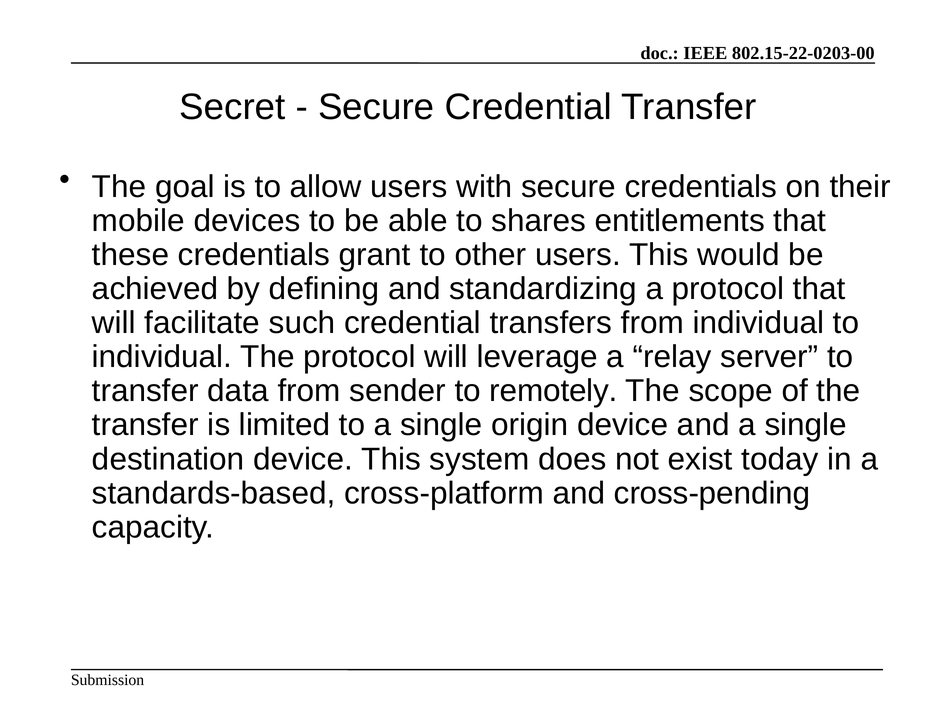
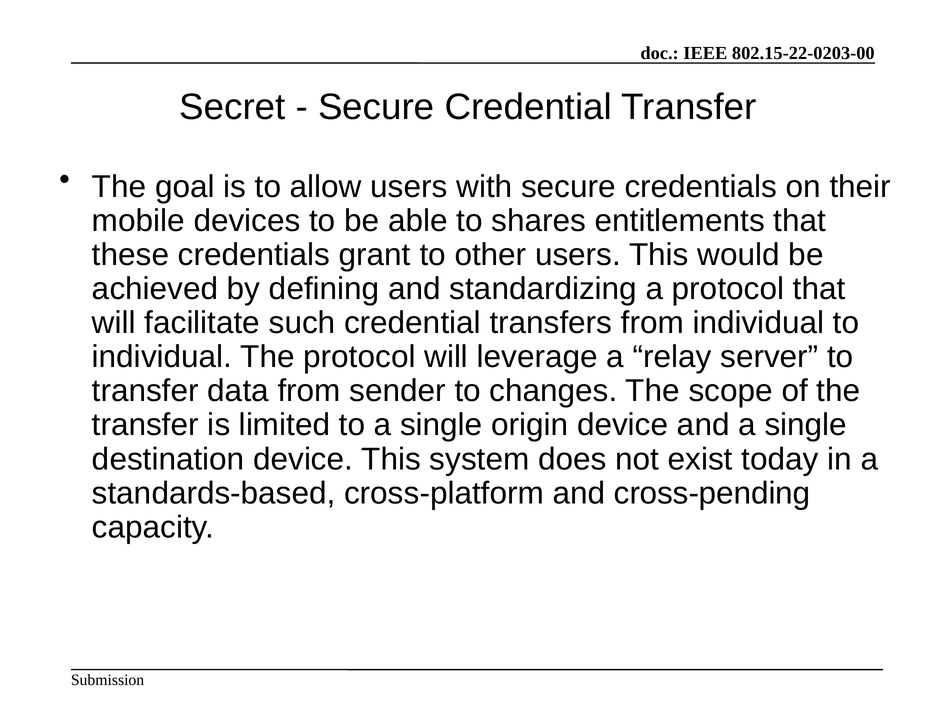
remotely: remotely -> changes
